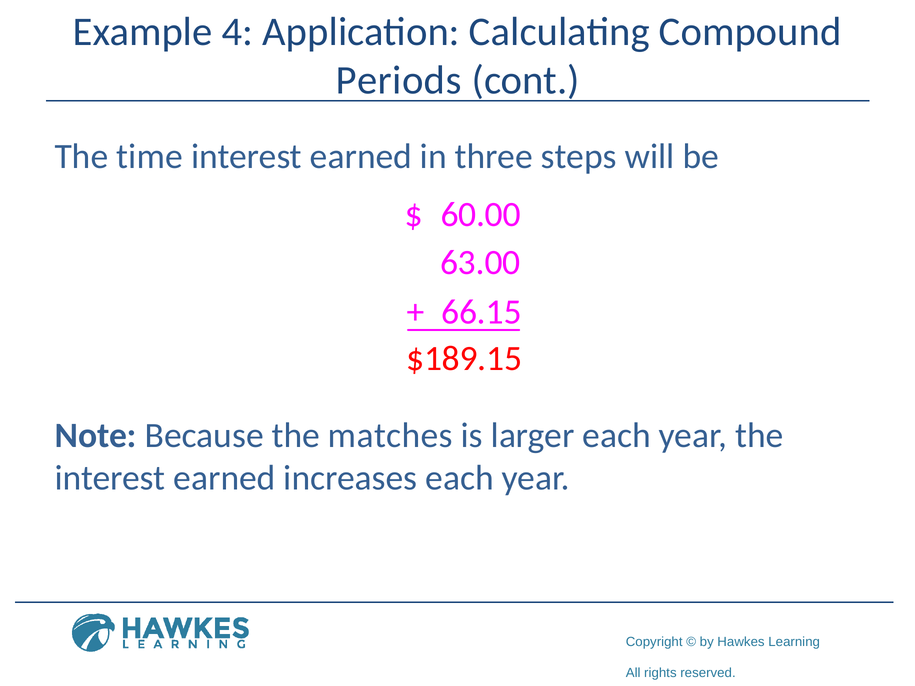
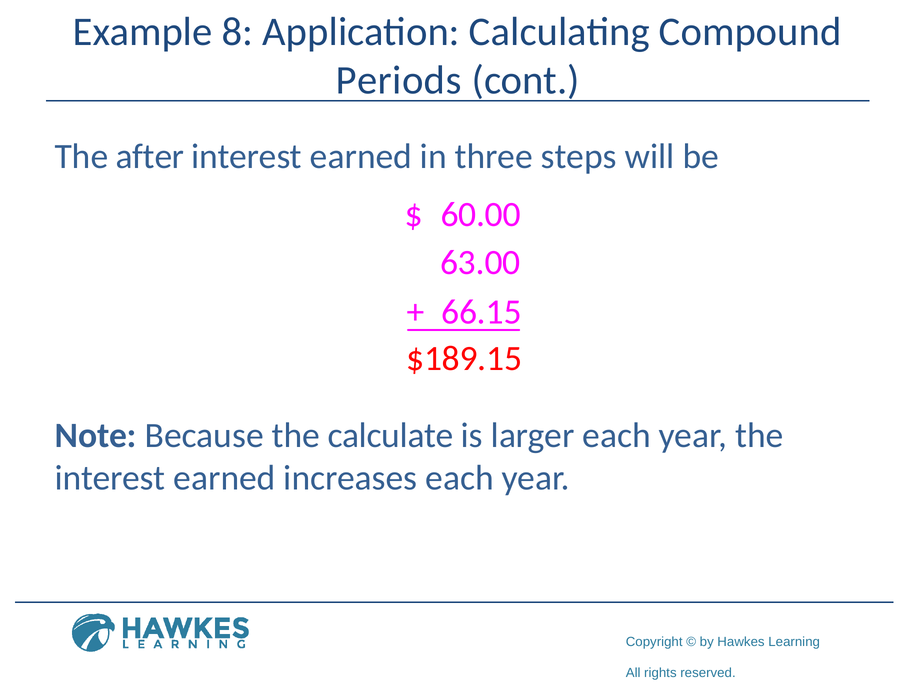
4: 4 -> 8
time: time -> after
matches: matches -> calculate
